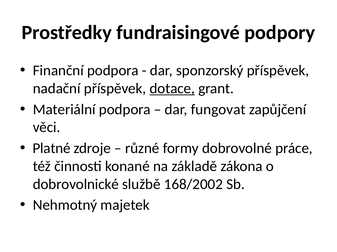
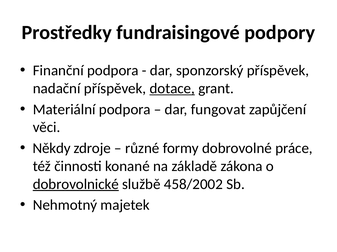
Platné: Platné -> Někdy
dobrovolnické underline: none -> present
168/2002: 168/2002 -> 458/2002
